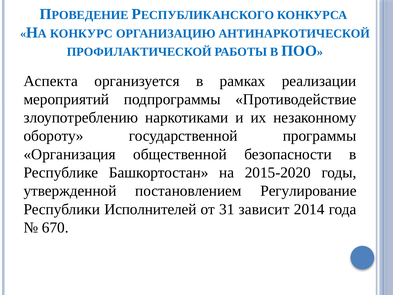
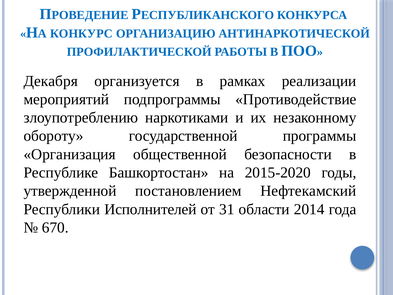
Аспекта: Аспекта -> Декабря
Регулирование: Регулирование -> Нефтекамский
зависит: зависит -> области
